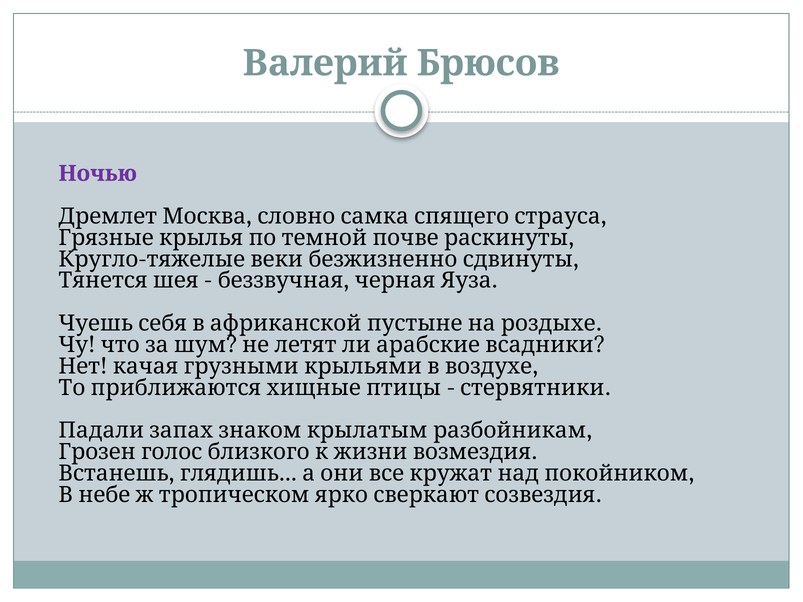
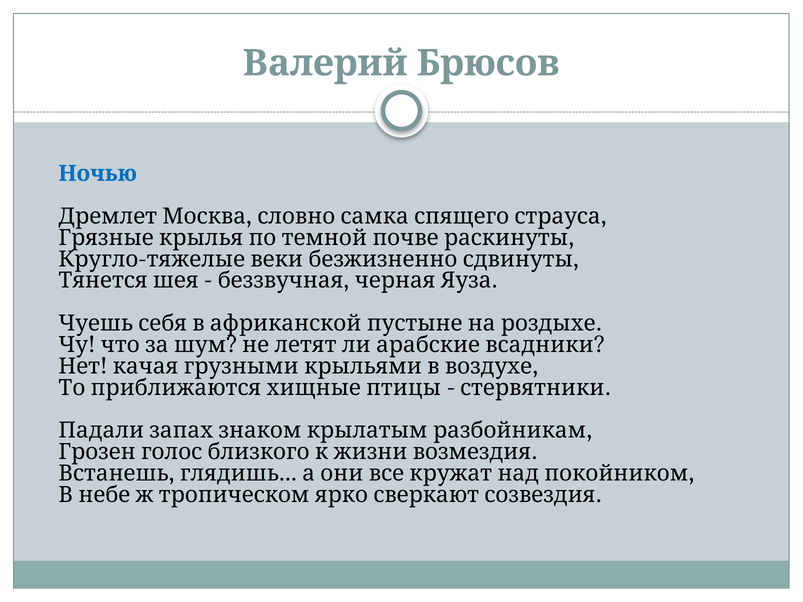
Ночью colour: purple -> blue
